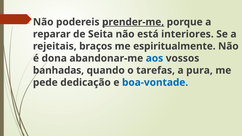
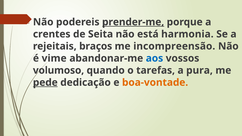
reparar: reparar -> crentes
interiores: interiores -> harmonia
espiritualmente: espiritualmente -> incompreensão
dona: dona -> vime
banhadas: banhadas -> volumoso
pede underline: none -> present
boa-vontade colour: blue -> orange
